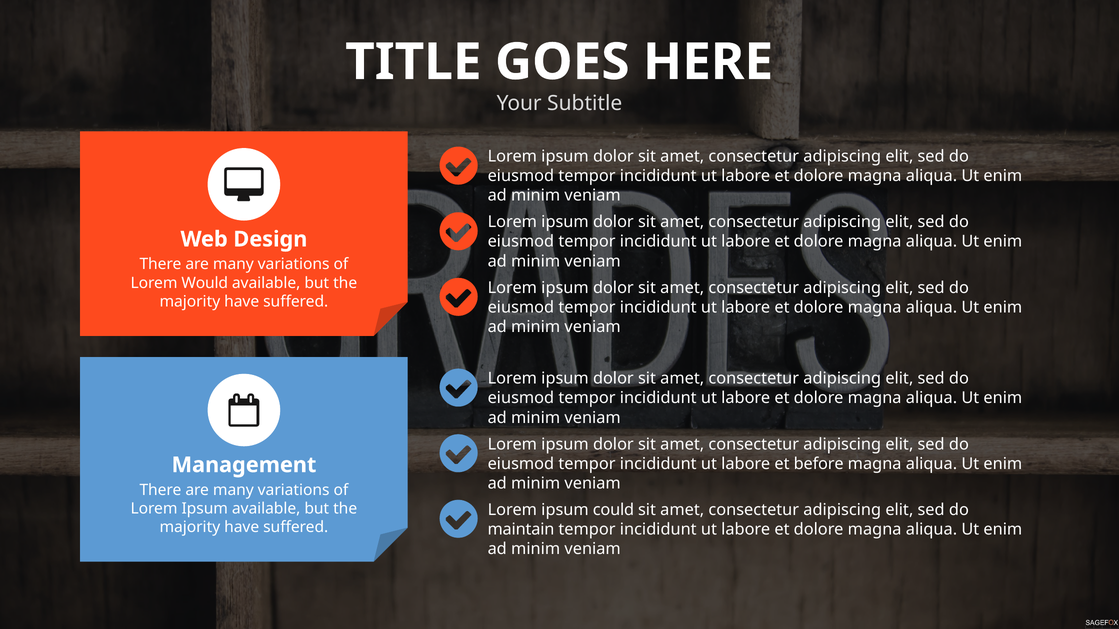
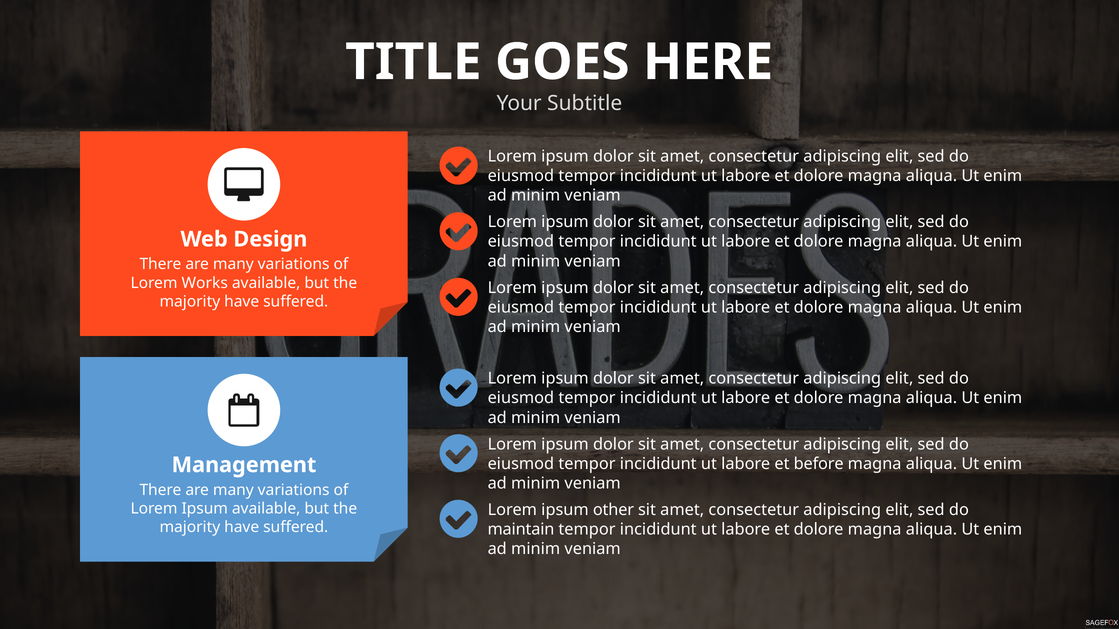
Would: Would -> Works
could: could -> other
